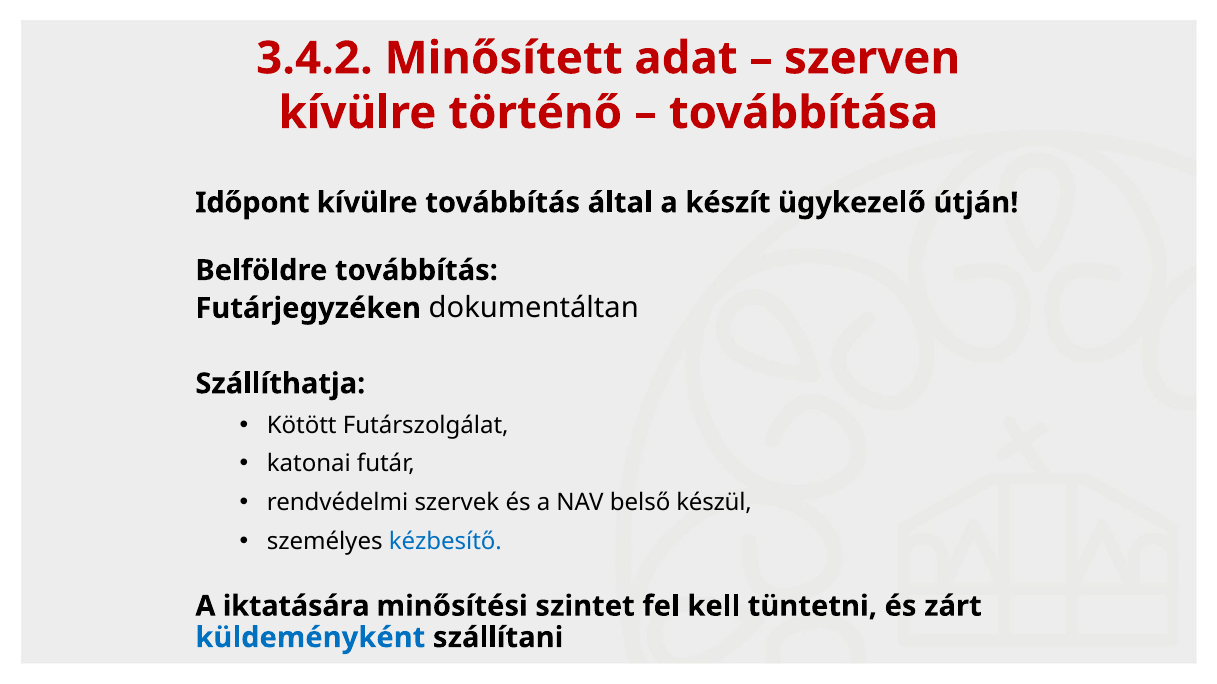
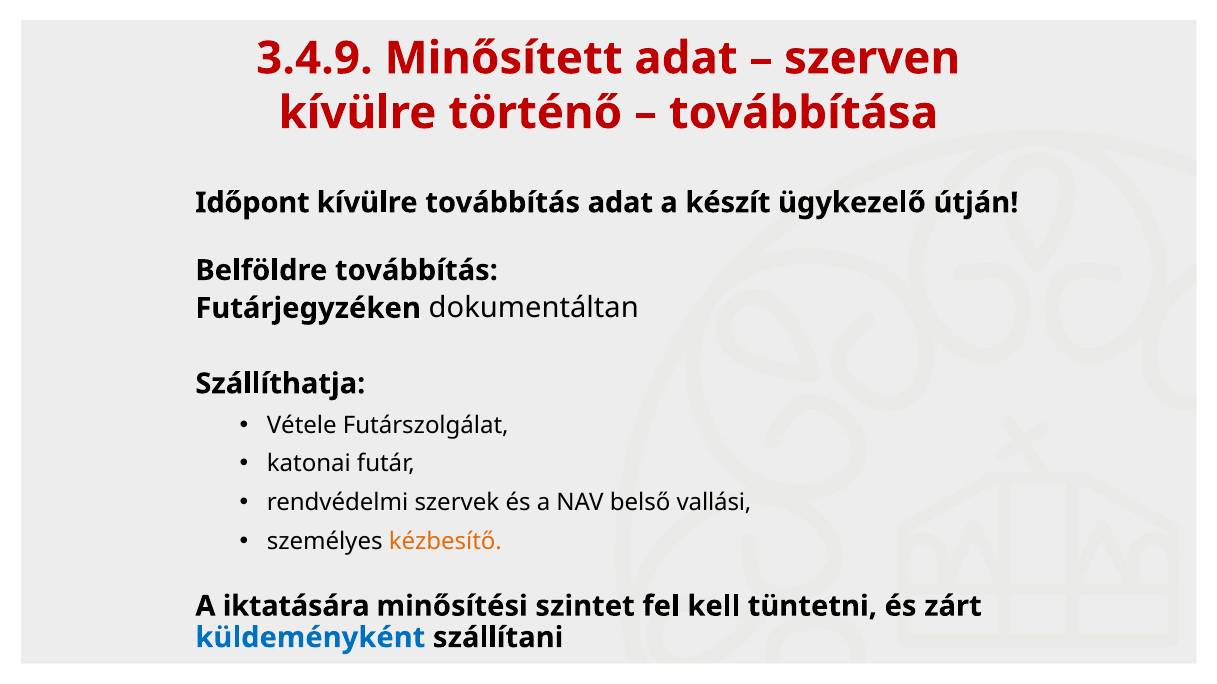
3.4.2: 3.4.2 -> 3.4.9
továbbítás által: által -> adat
Kötött: Kötött -> Vétele
készül: készül -> vallási
kézbesítő colour: blue -> orange
